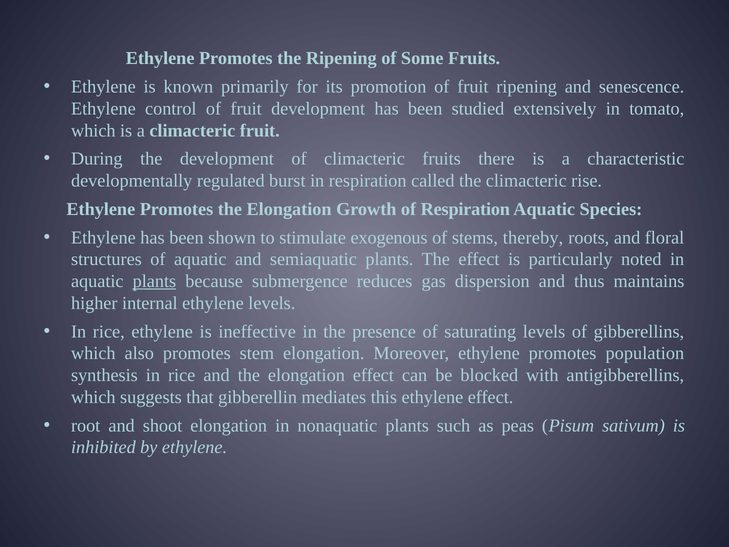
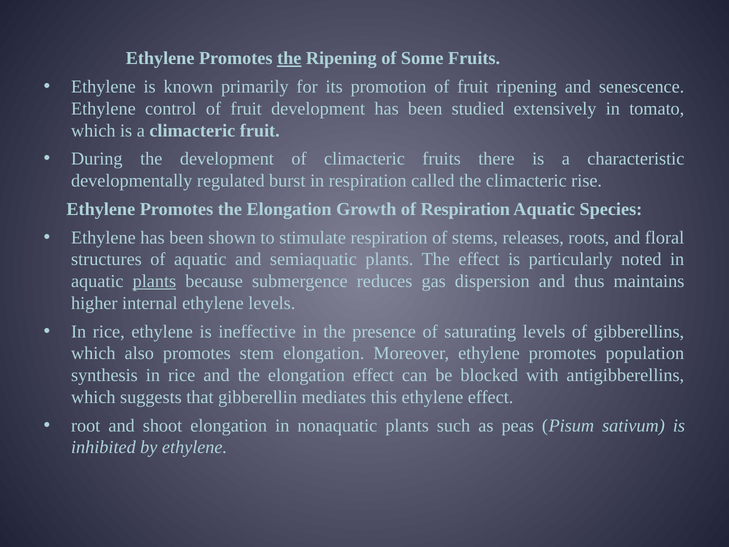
the at (289, 58) underline: none -> present
stimulate exogenous: exogenous -> respiration
thereby: thereby -> releases
